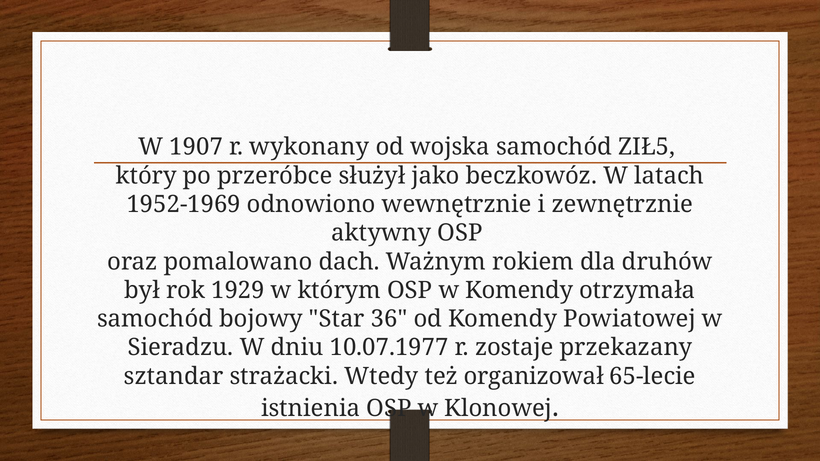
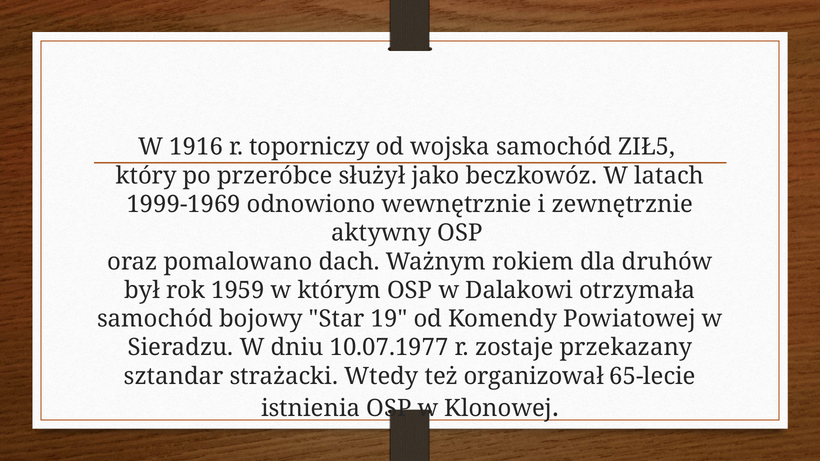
1907: 1907 -> 1916
wykonany: wykonany -> toporniczy
1952-1969: 1952-1969 -> 1999-1969
1929: 1929 -> 1959
w Komendy: Komendy -> Dalakowi
36: 36 -> 19
